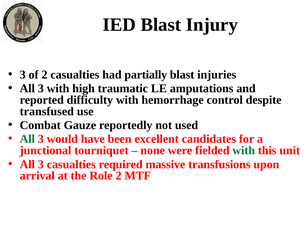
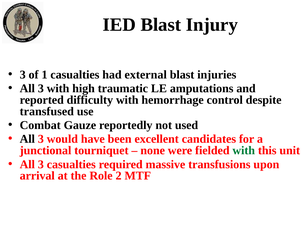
of 2: 2 -> 1
partially: partially -> external
All at (27, 139) colour: green -> black
